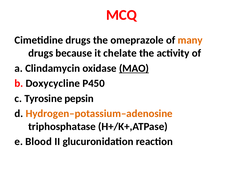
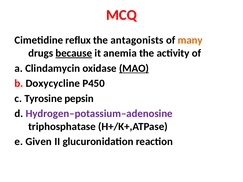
Cimetidine drugs: drugs -> reflux
omeprazole: omeprazole -> antagonists
because underline: none -> present
chelate: chelate -> anemia
Hydrogen–potassium–adenosine colour: orange -> purple
Blood: Blood -> Given
